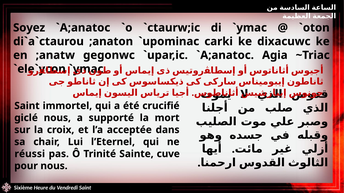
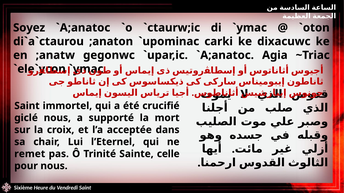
réussi: réussi -> remet
cuve: cuve -> celle
